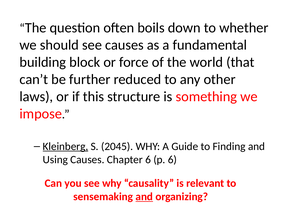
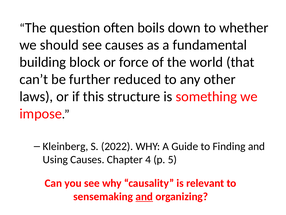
Kleinberg underline: present -> none
2045: 2045 -> 2022
Chapter 6: 6 -> 4
p 6: 6 -> 5
